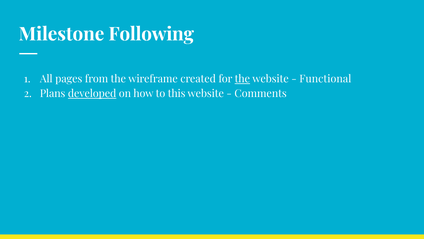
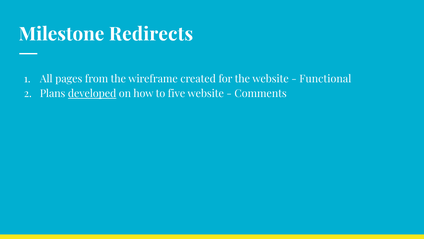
Following: Following -> Redirects
the at (242, 79) underline: present -> none
this: this -> five
